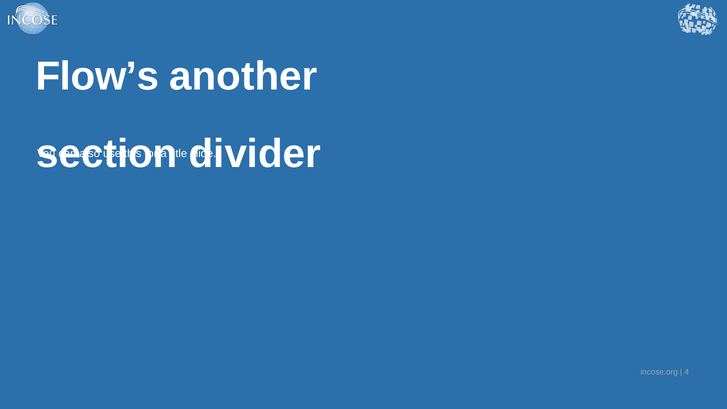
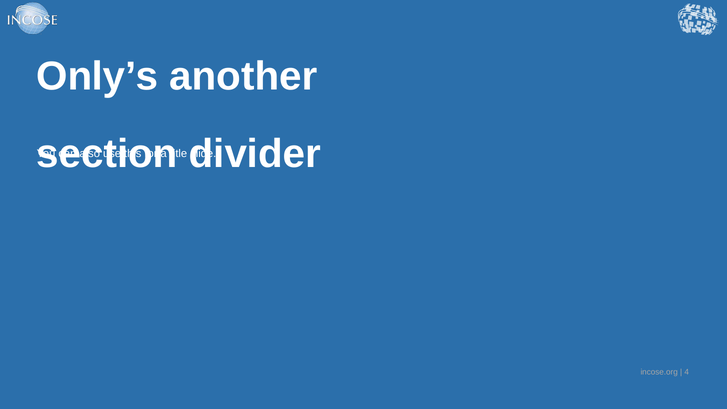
Flow’s: Flow’s -> Only’s
